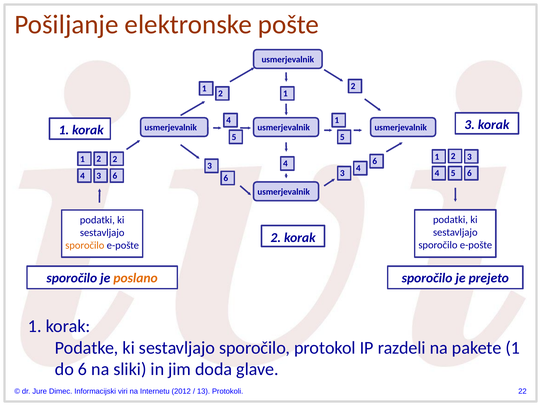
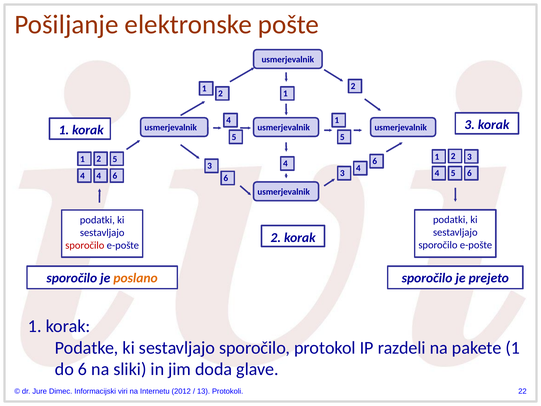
2 2: 2 -> 5
4 3: 3 -> 4
sporočilo at (85, 245) colour: orange -> red
